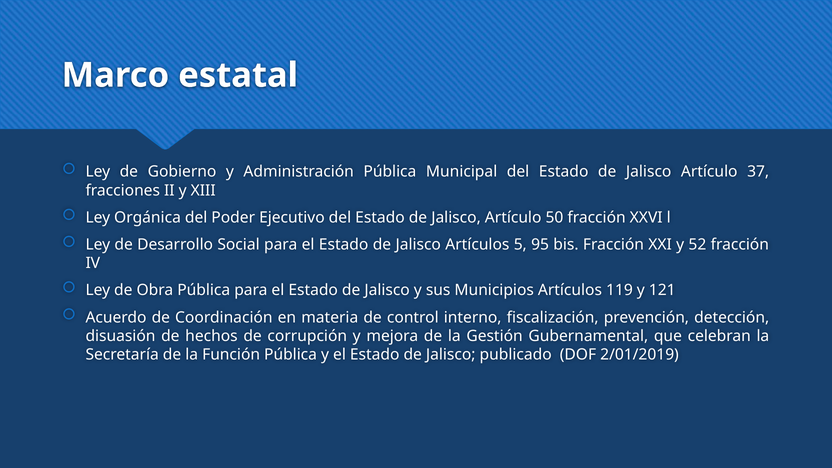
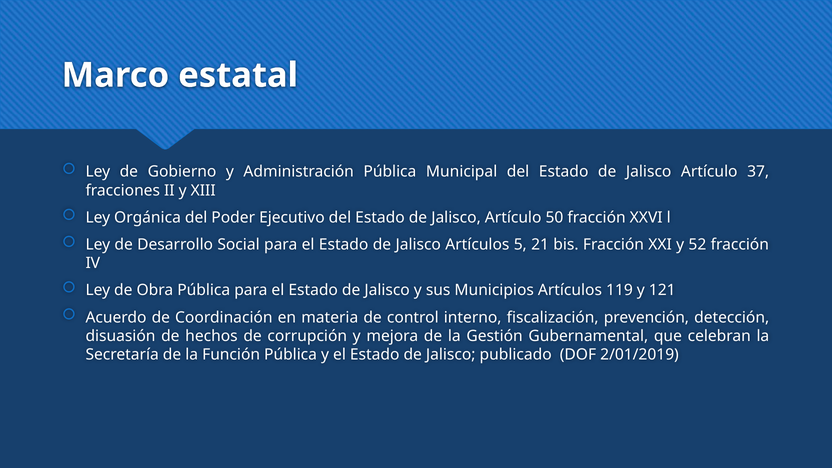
95: 95 -> 21
